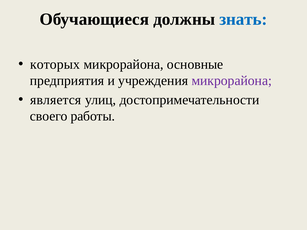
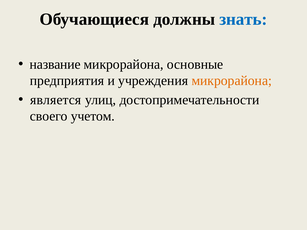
которых: которых -> название
микрорайона at (232, 81) colour: purple -> orange
работы: работы -> учетом
